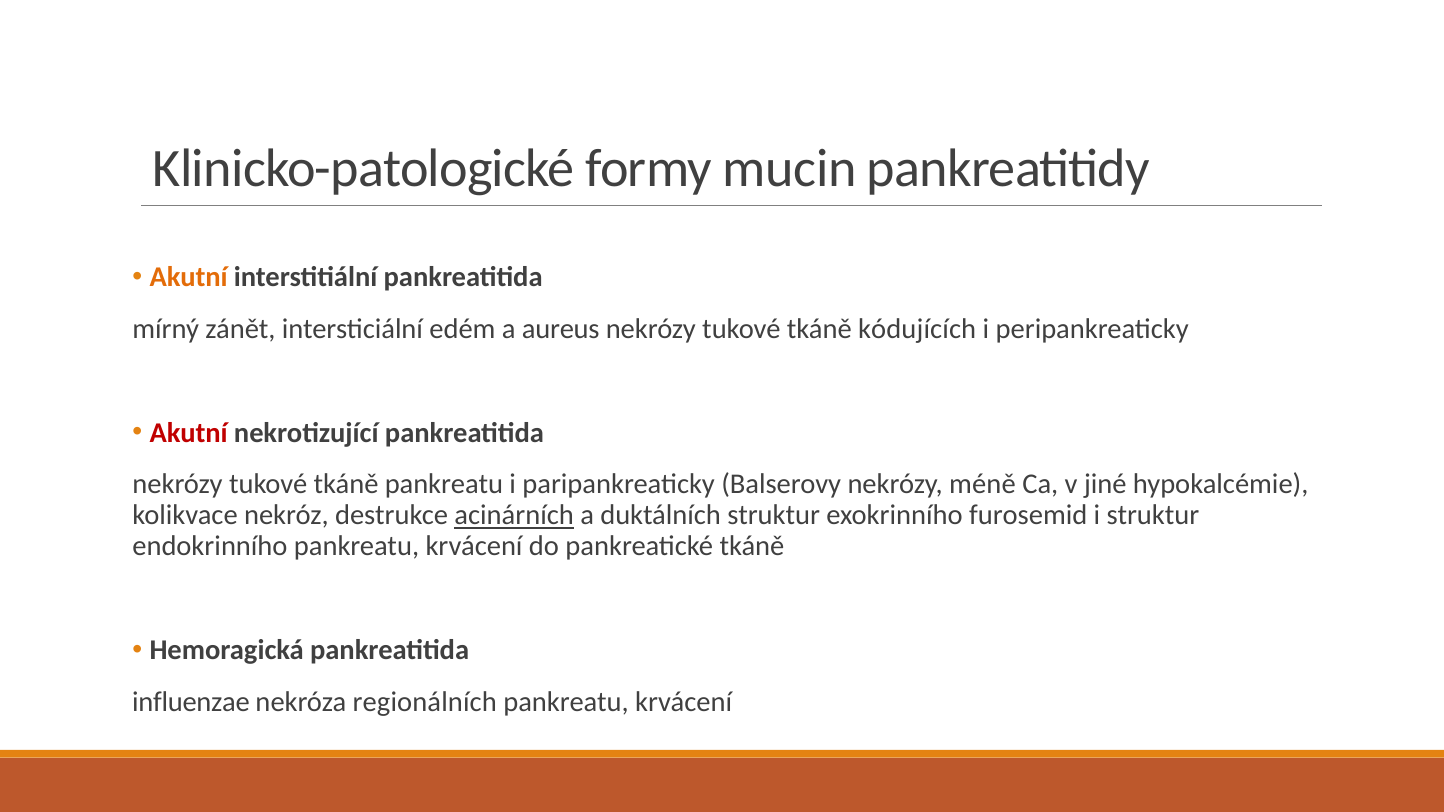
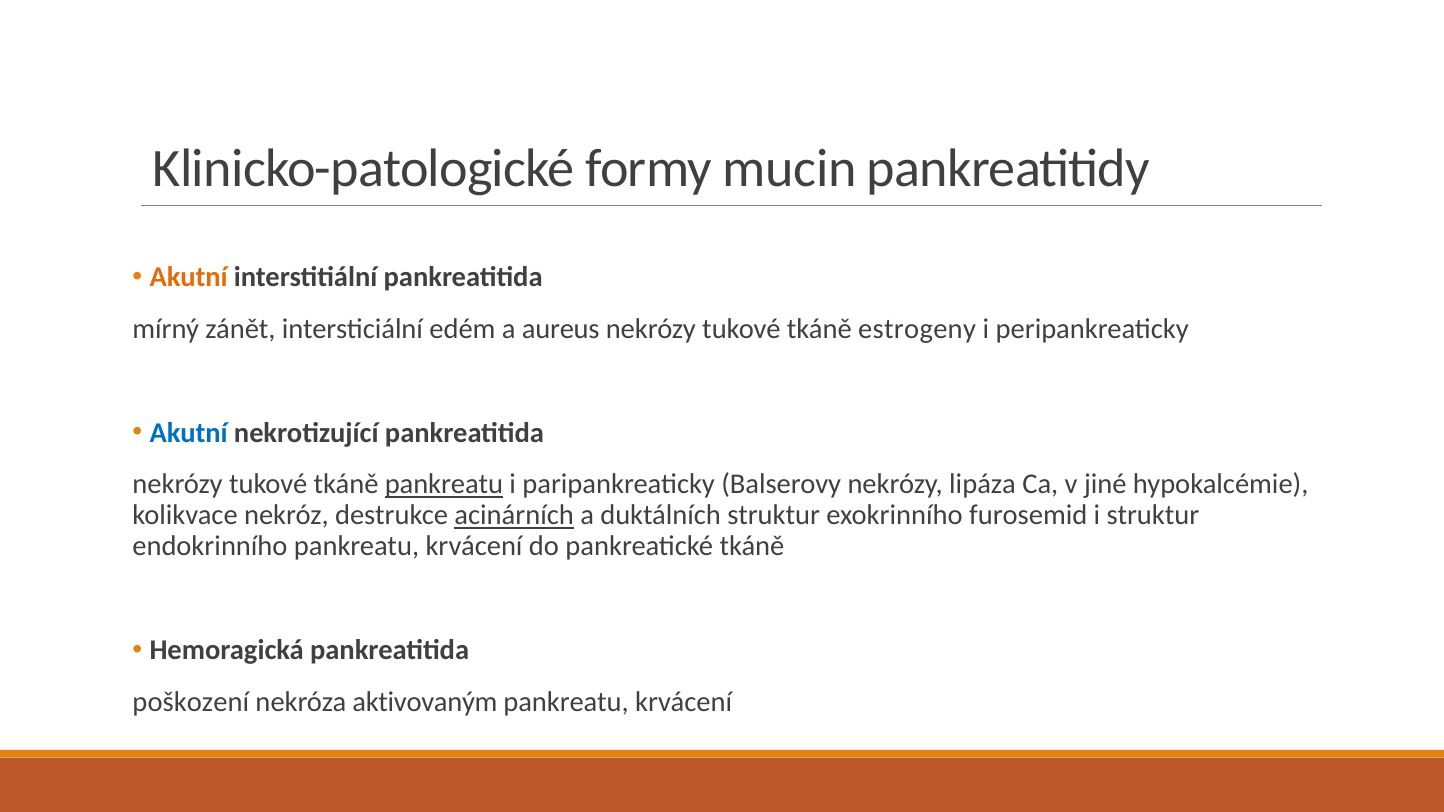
kódujících: kódujících -> estrogeny
Akutní at (189, 433) colour: red -> blue
pankreatu at (444, 485) underline: none -> present
méně: méně -> lipáza
influenzae: influenzae -> poškození
regionálních: regionálních -> aktivovaným
